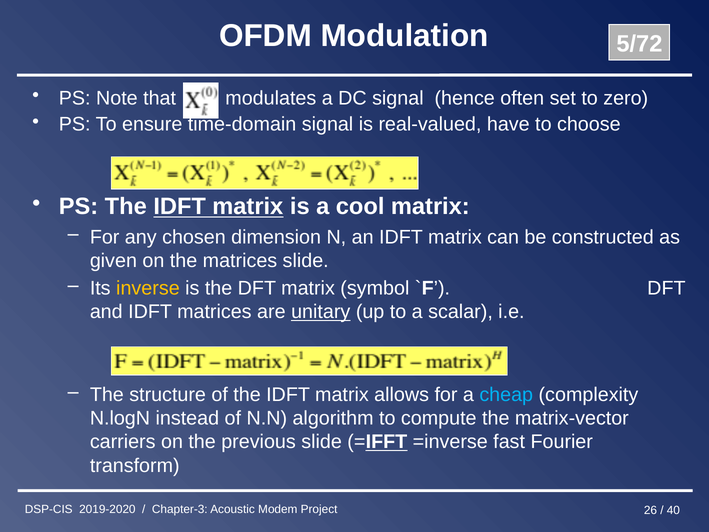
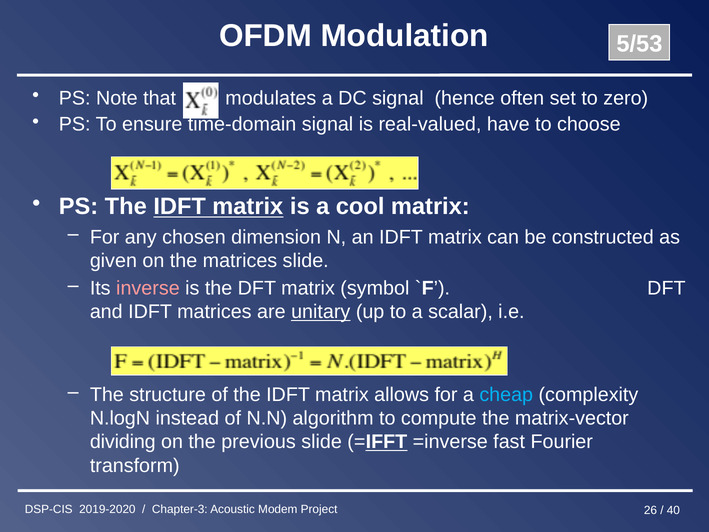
5/72: 5/72 -> 5/53
inverse colour: yellow -> pink
carriers: carriers -> dividing
